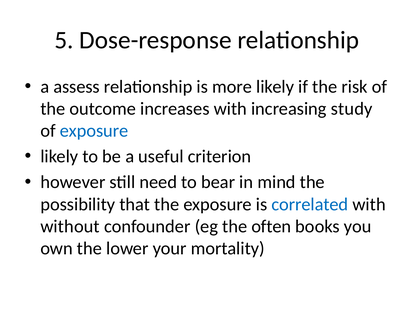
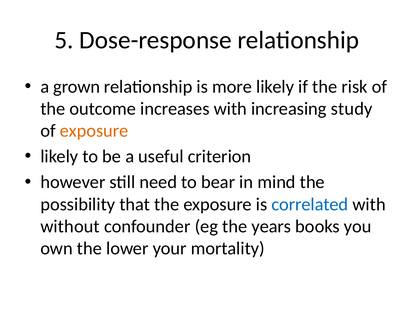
assess: assess -> grown
exposure at (94, 131) colour: blue -> orange
often: often -> years
